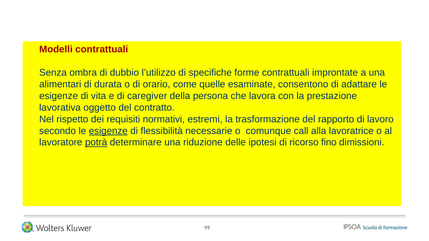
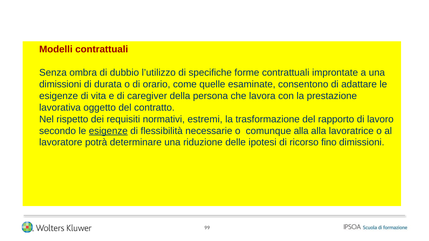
alimentari at (60, 84): alimentari -> dimissioni
comunque call: call -> alla
potrà underline: present -> none
